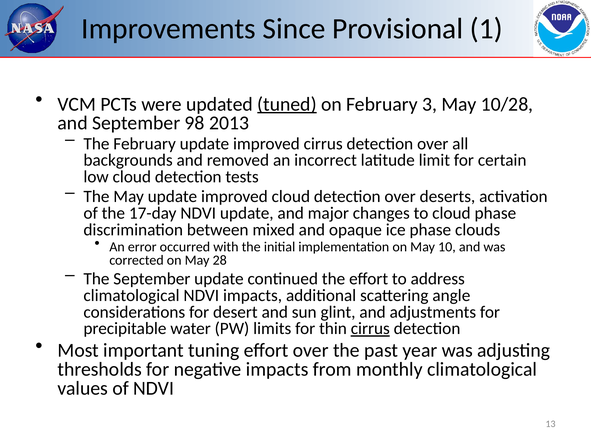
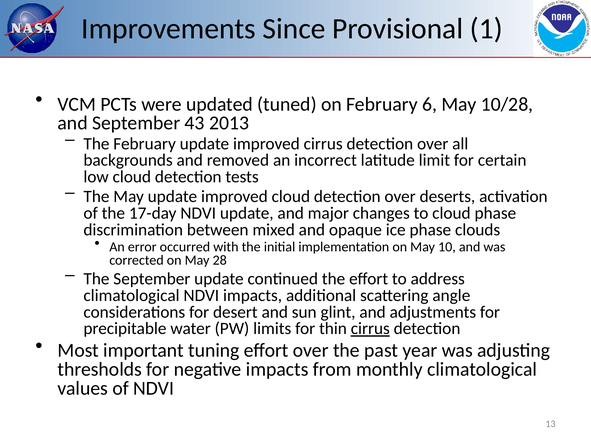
tuned underline: present -> none
3: 3 -> 6
98: 98 -> 43
